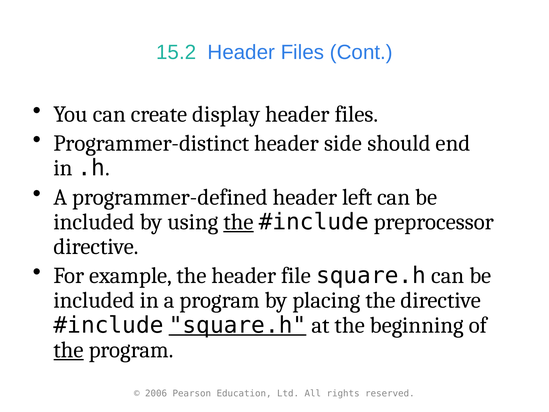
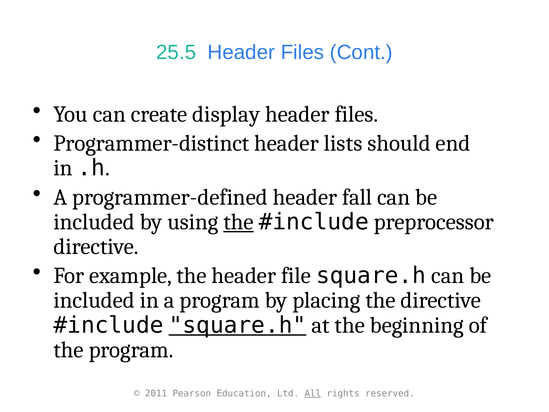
15.2: 15.2 -> 25.5
side: side -> lists
left: left -> fall
the at (69, 350) underline: present -> none
2006: 2006 -> 2011
All underline: none -> present
